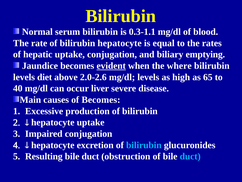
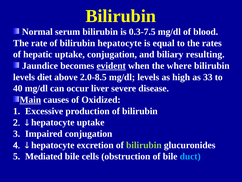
0.3-1.1: 0.3-1.1 -> 0.3-7.5
emptying: emptying -> resulting
2.0-2.6: 2.0-2.6 -> 2.0-8.5
65: 65 -> 33
Main underline: none -> present
of Becomes: Becomes -> Oxidized
bilirubin at (144, 145) colour: light blue -> light green
Resulting: Resulting -> Mediated
duct at (90, 156): duct -> cells
